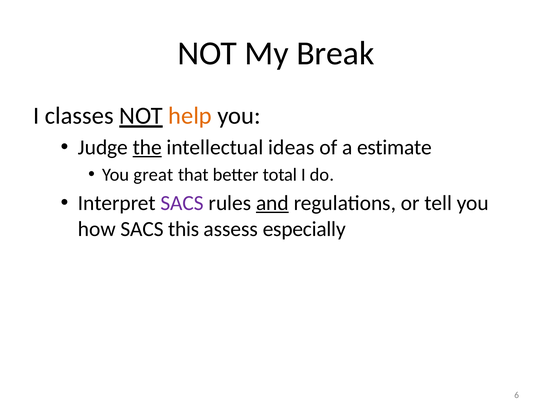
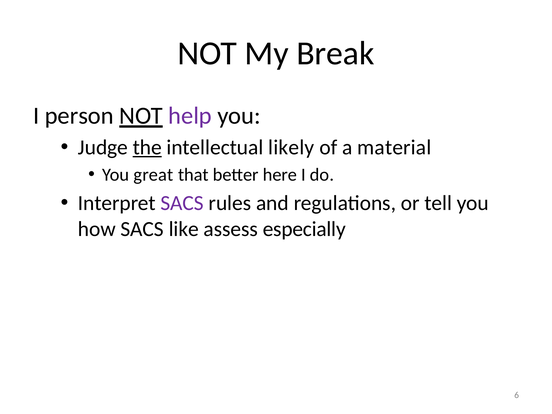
classes: classes -> person
help colour: orange -> purple
ideas: ideas -> likely
estimate: estimate -> material
total: total -> here
and underline: present -> none
this: this -> like
